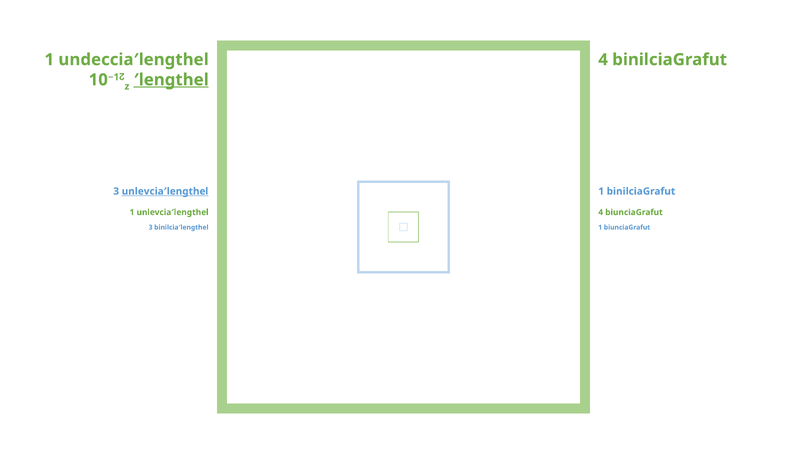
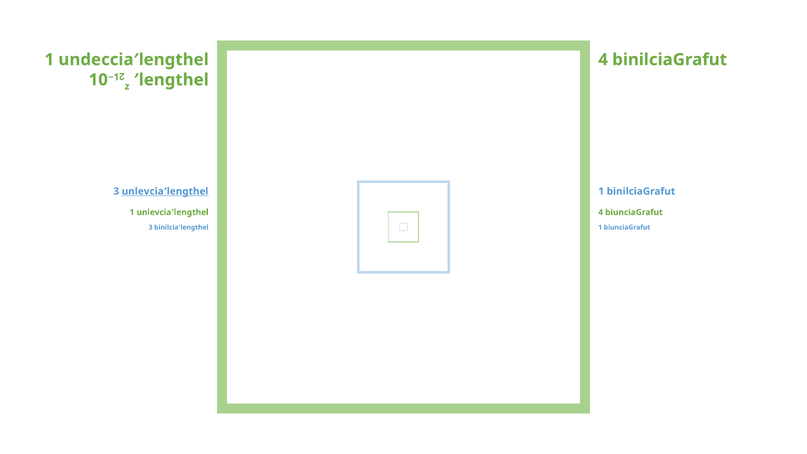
′lengthel underline: present -> none
